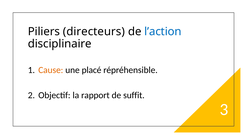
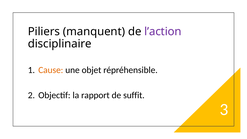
directeurs: directeurs -> manquent
l’action colour: blue -> purple
placé: placé -> objet
